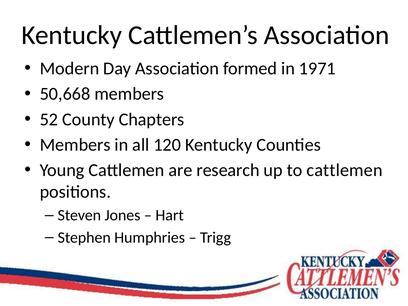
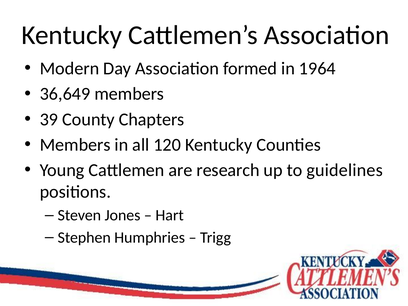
1971: 1971 -> 1964
50,668: 50,668 -> 36,649
52: 52 -> 39
to cattlemen: cattlemen -> guidelines
